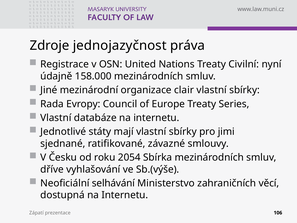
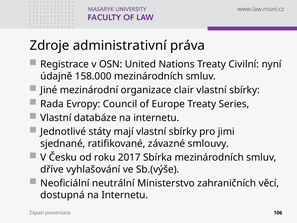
jednojazyčnost: jednojazyčnost -> administrativní
2054: 2054 -> 2017
selhávání: selhávání -> neutrální
